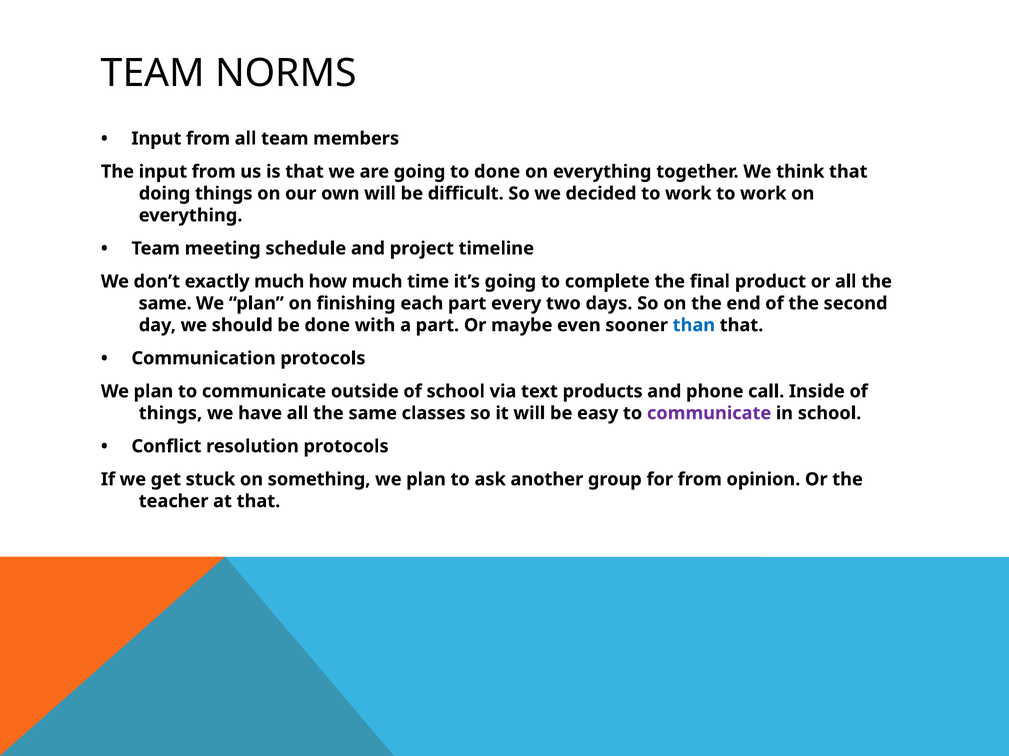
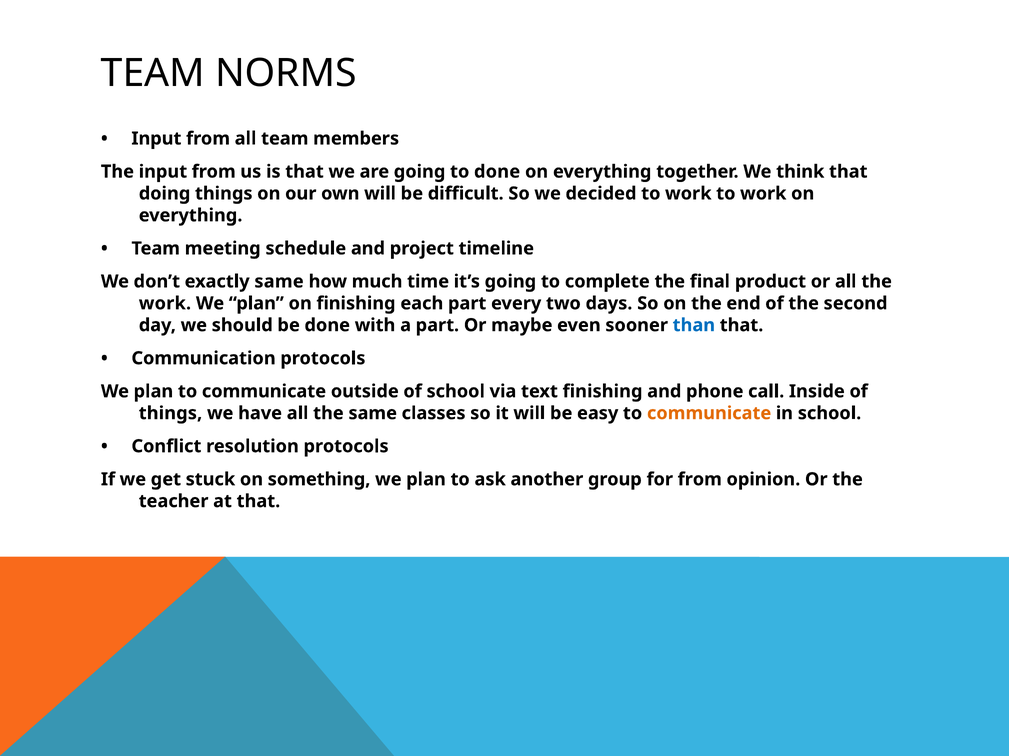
exactly much: much -> same
same at (165, 304): same -> work
text products: products -> finishing
communicate at (709, 414) colour: purple -> orange
